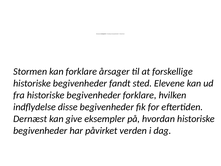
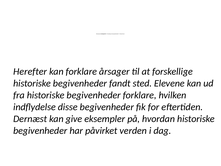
Stormen: Stormen -> Herefter
